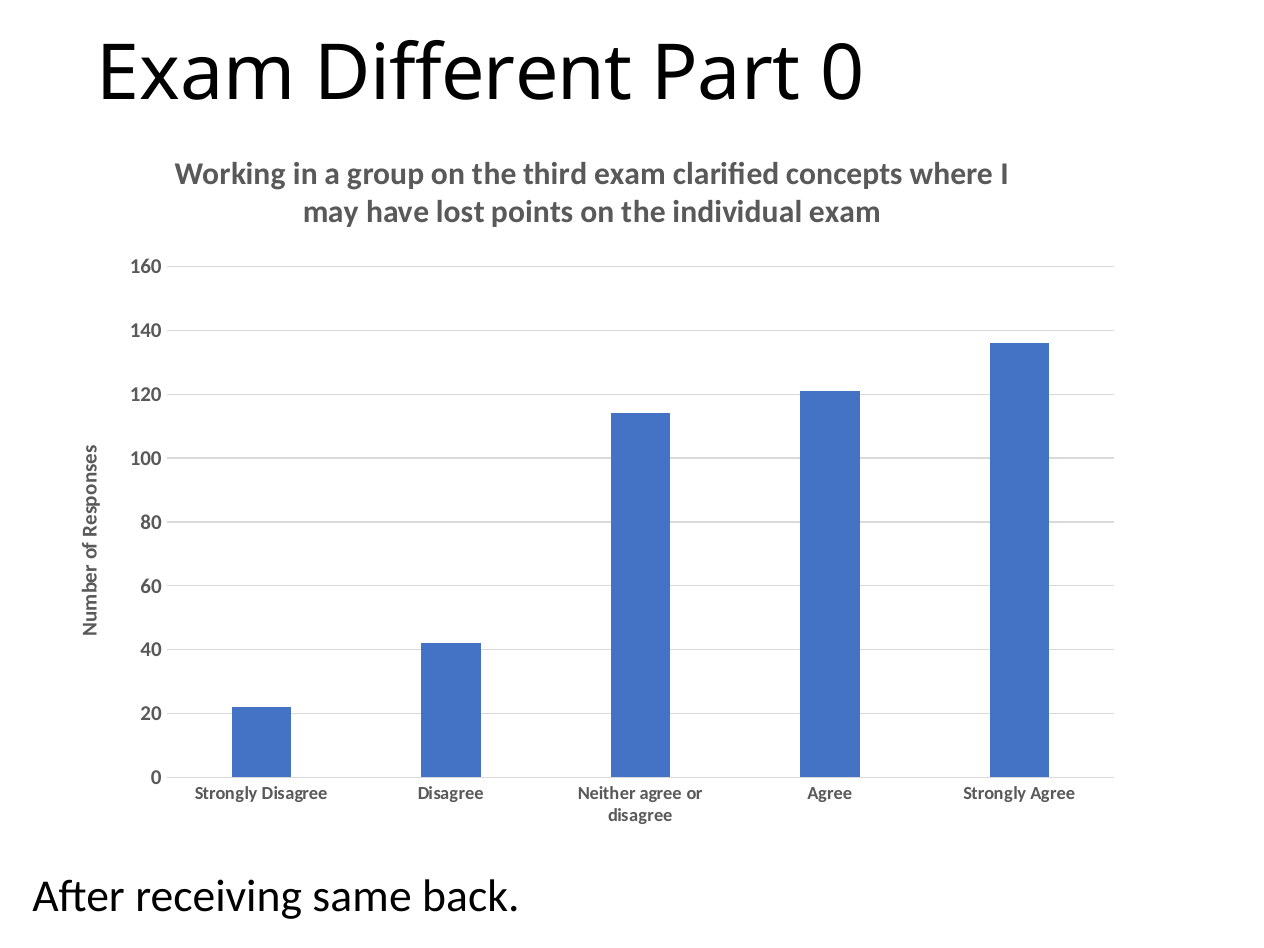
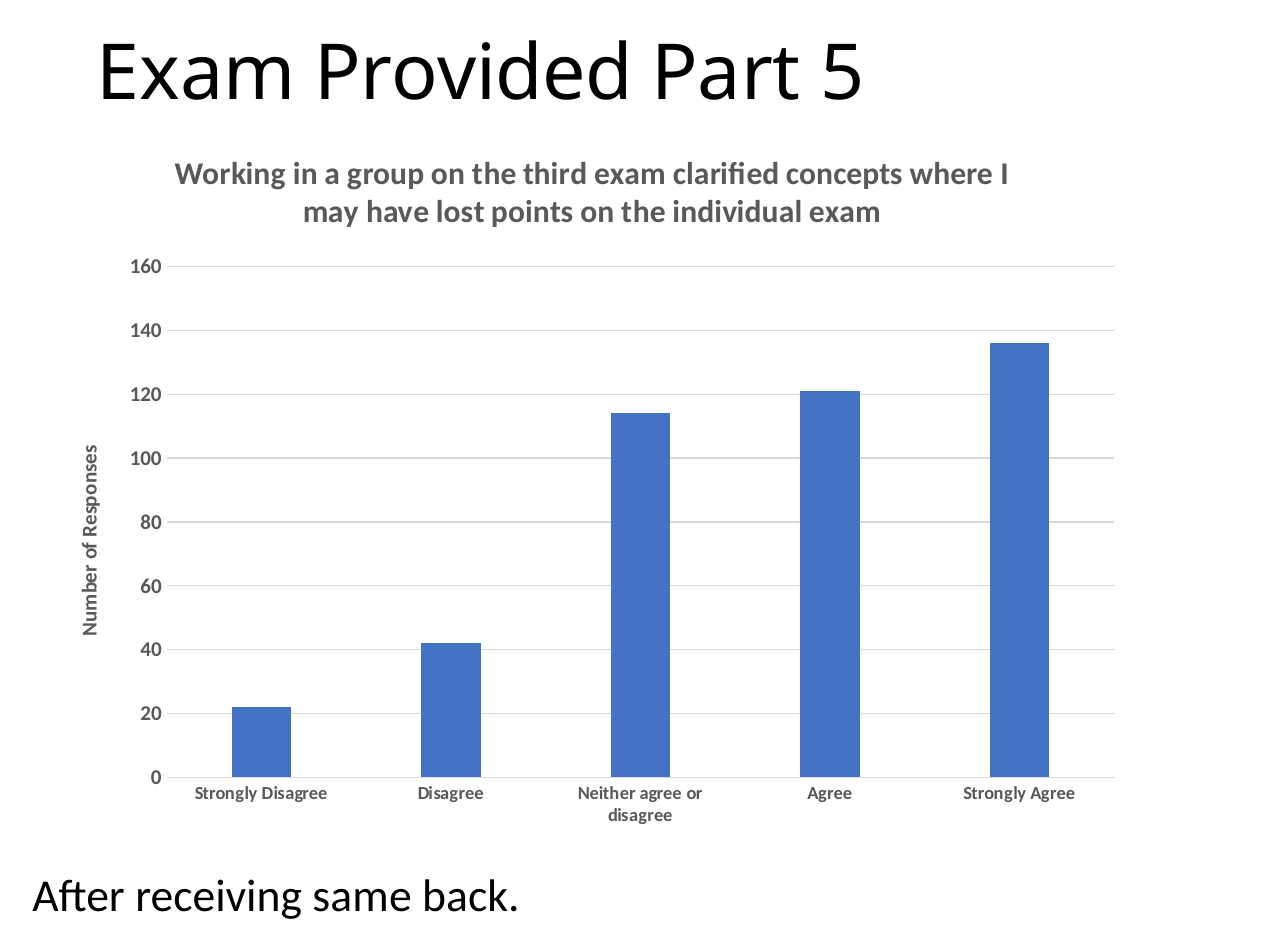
Different: Different -> Provided
Part 0: 0 -> 5
